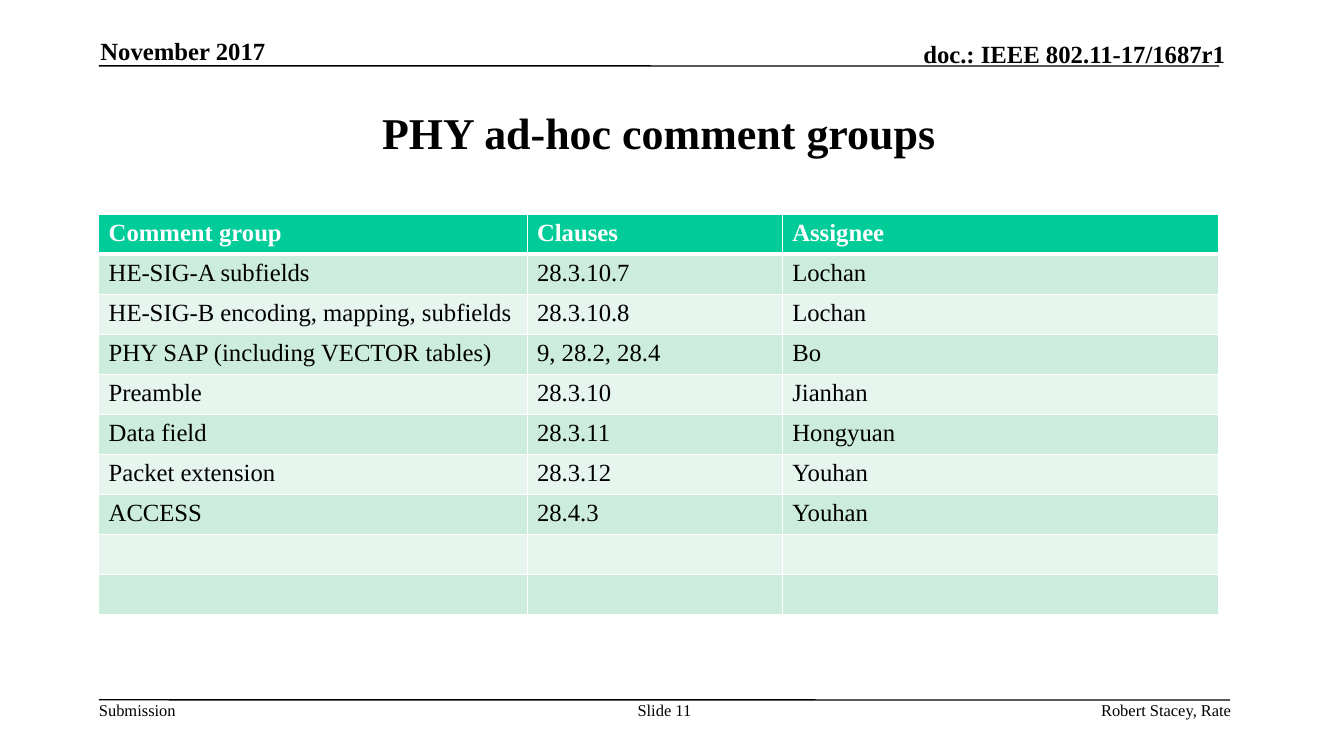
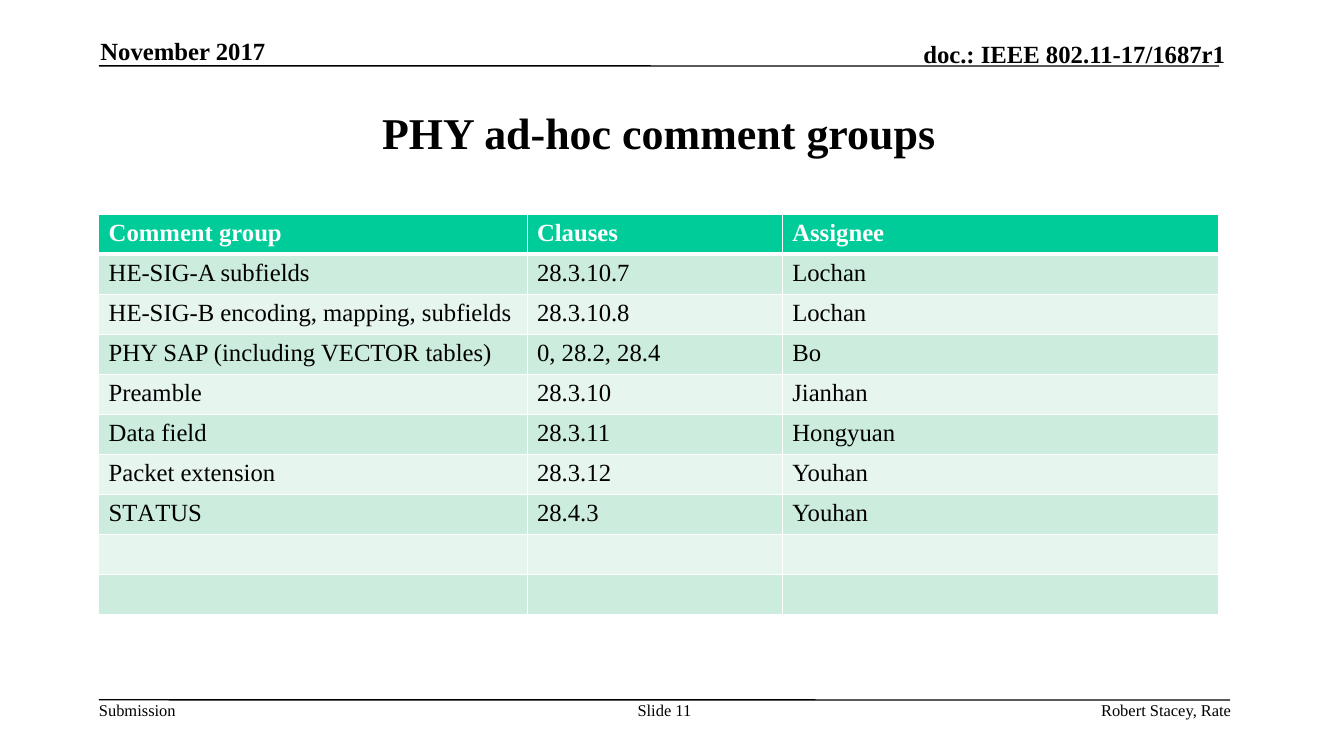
9: 9 -> 0
ACCESS: ACCESS -> STATUS
